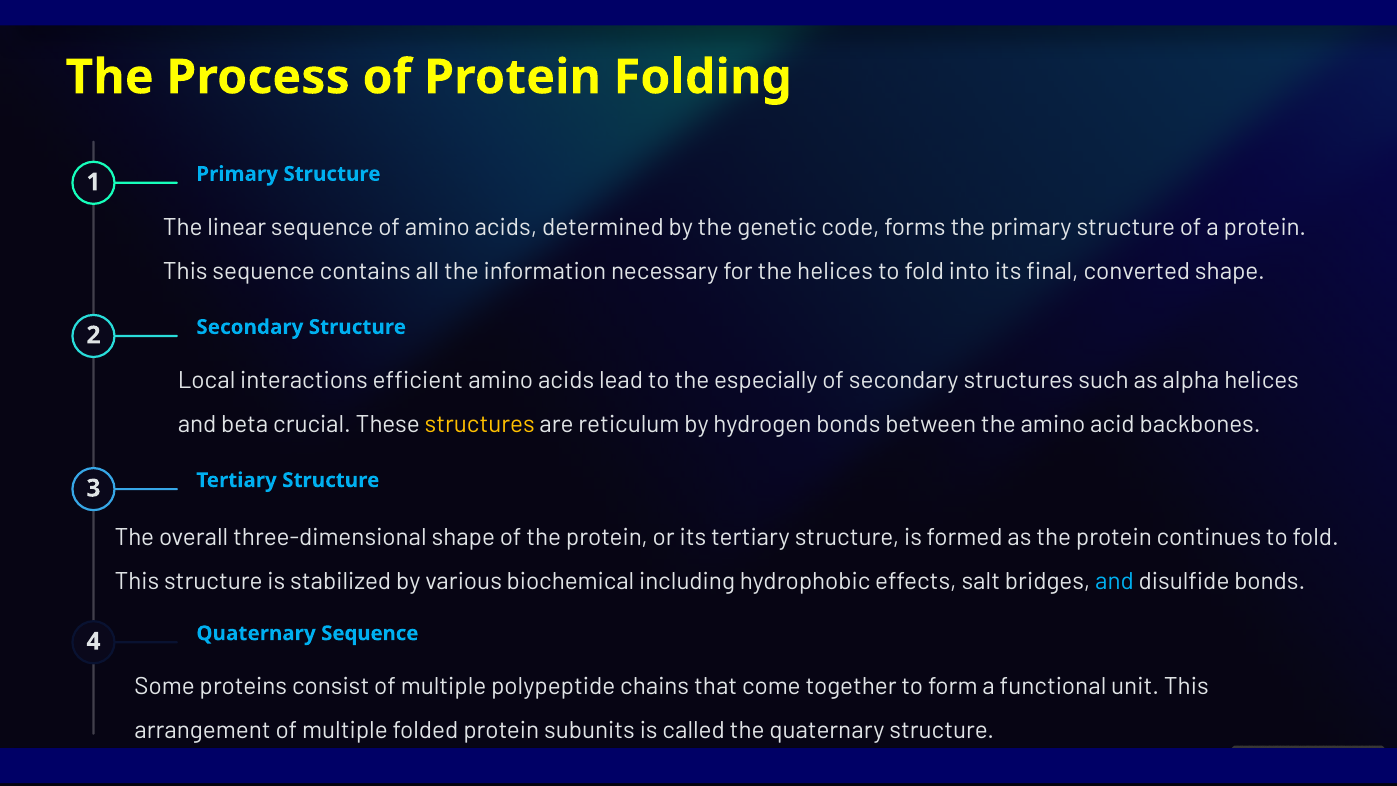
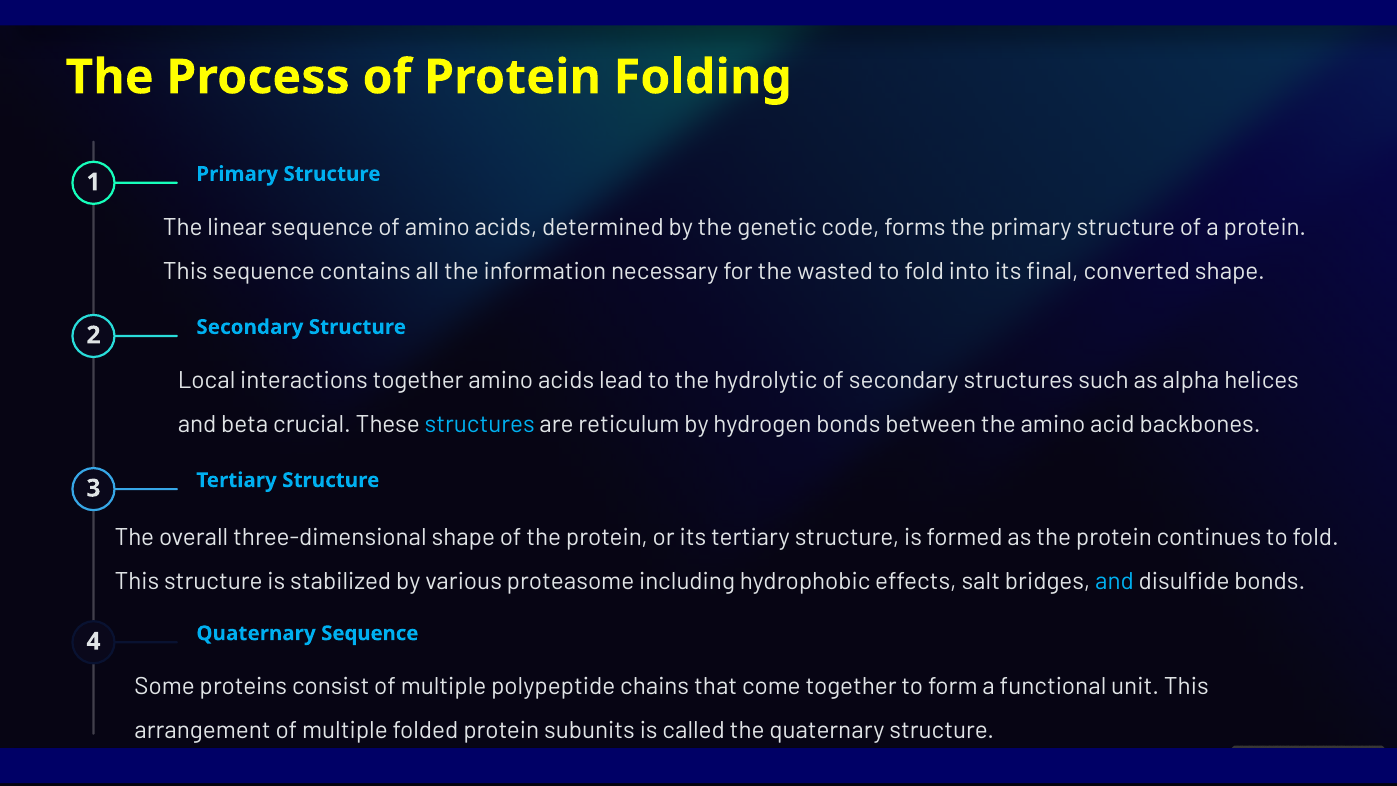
the helices: helices -> wasted
interactions efficient: efficient -> together
especially: especially -> hydrolytic
structures at (480, 424) colour: yellow -> light blue
biochemical: biochemical -> proteasome
